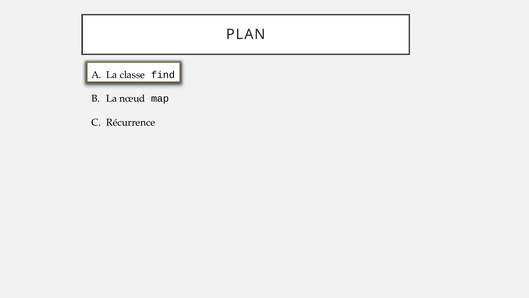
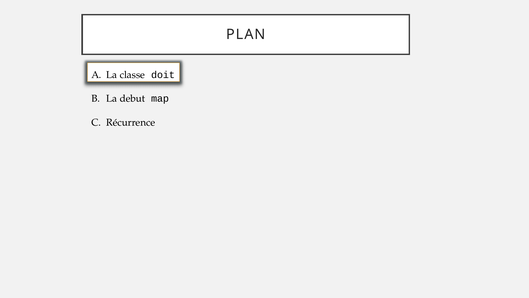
find: find -> doit
nœud: nœud -> debut
